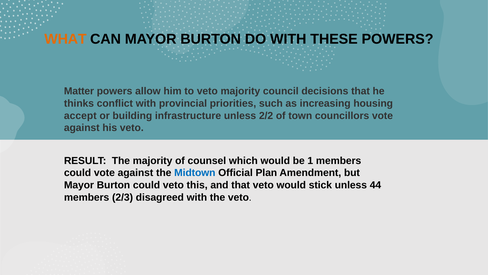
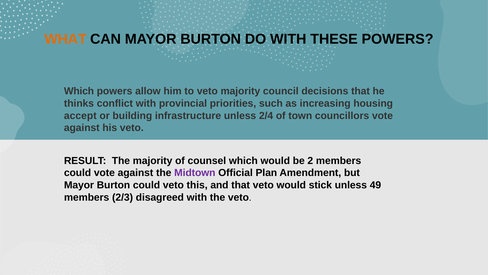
Matter at (79, 91): Matter -> Which
2/2: 2/2 -> 2/4
1: 1 -> 2
Midtown colour: blue -> purple
44: 44 -> 49
